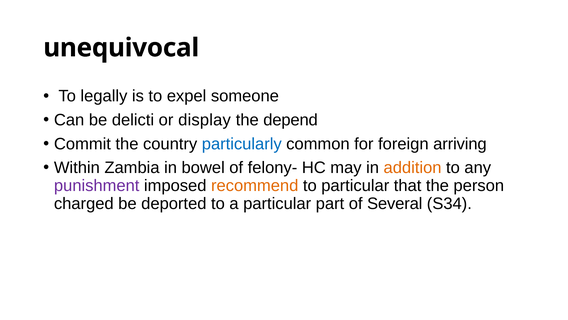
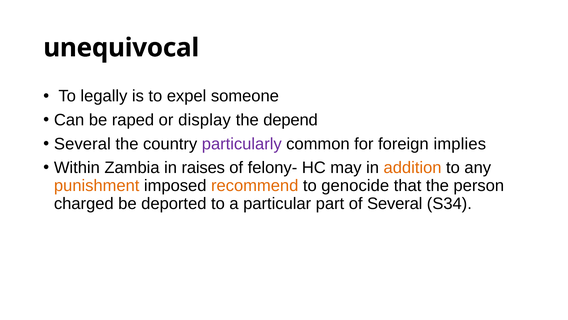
delicti: delicti -> raped
Commit at (82, 144): Commit -> Several
particularly colour: blue -> purple
arriving: arriving -> implies
bowel: bowel -> raises
punishment colour: purple -> orange
to particular: particular -> genocide
